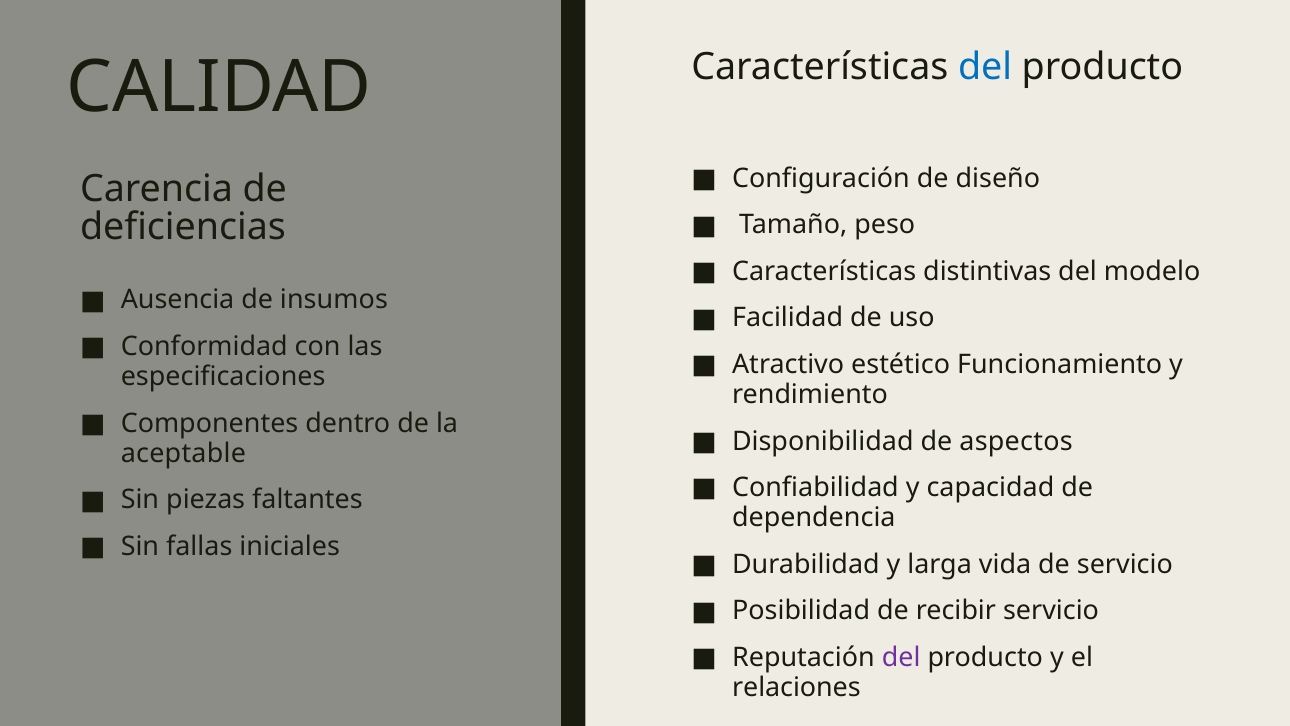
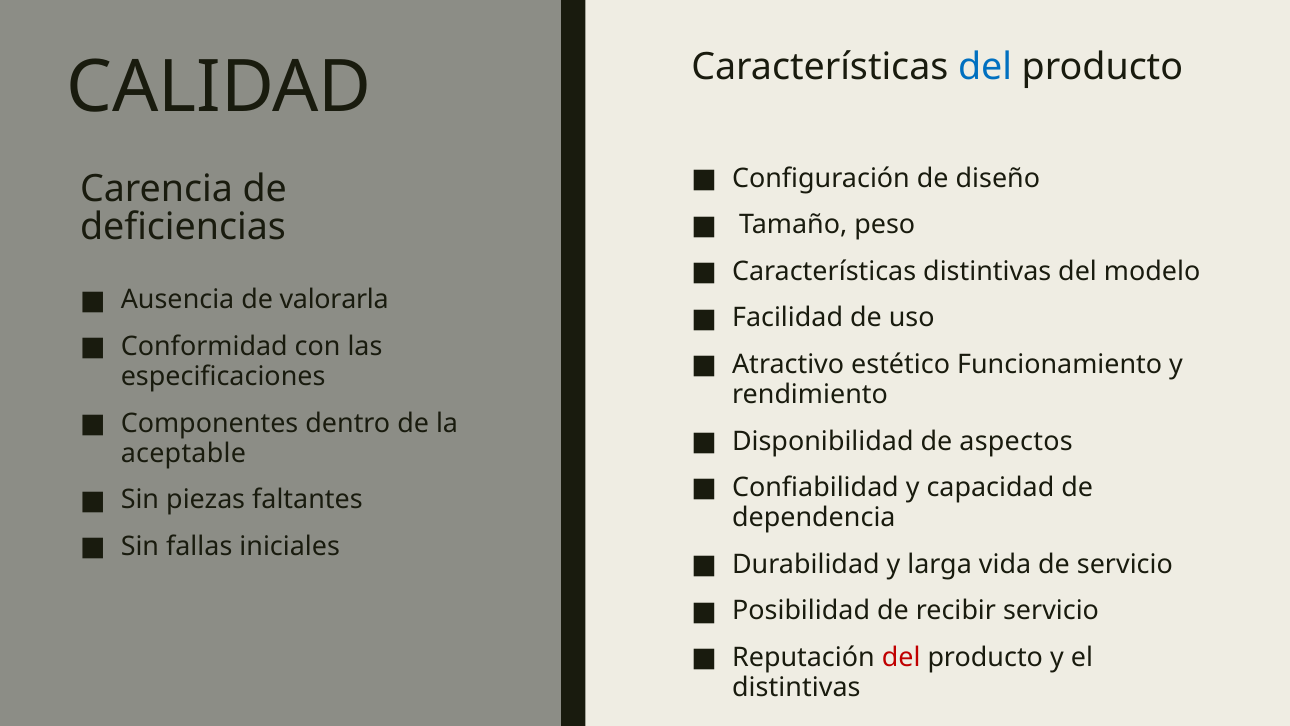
insumos: insumos -> valorarla
del at (901, 657) colour: purple -> red
relaciones at (796, 687): relaciones -> distintivas
